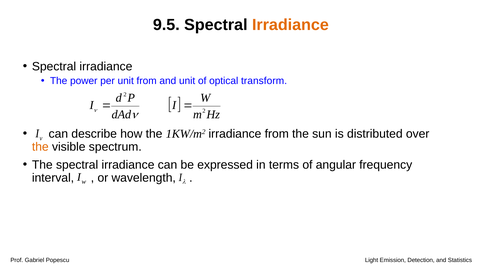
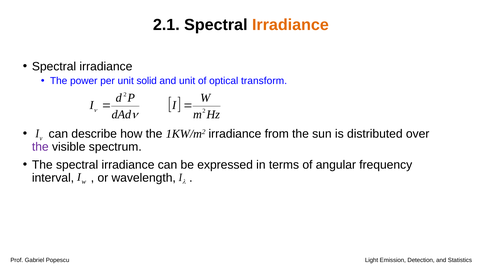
9.5: 9.5 -> 2.1
unit from: from -> solid
the at (40, 147) colour: orange -> purple
